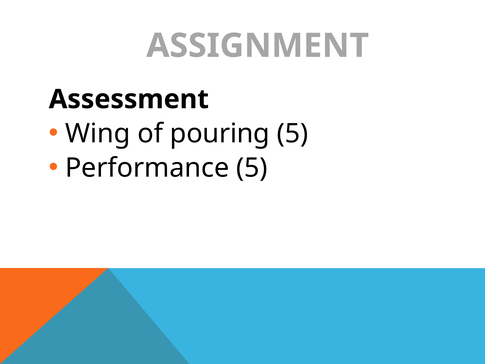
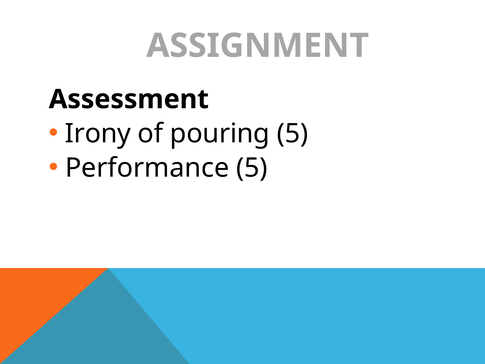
Wing: Wing -> Irony
